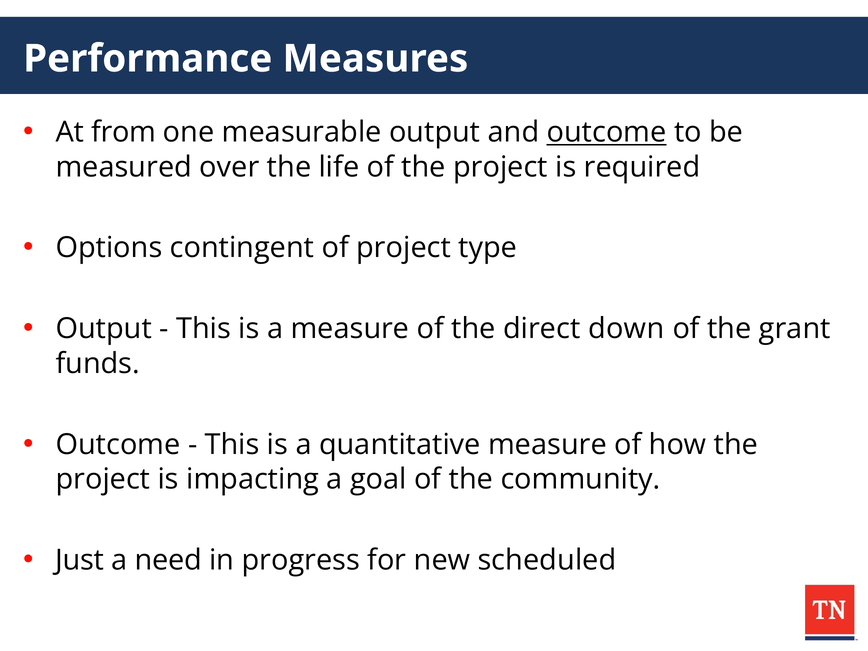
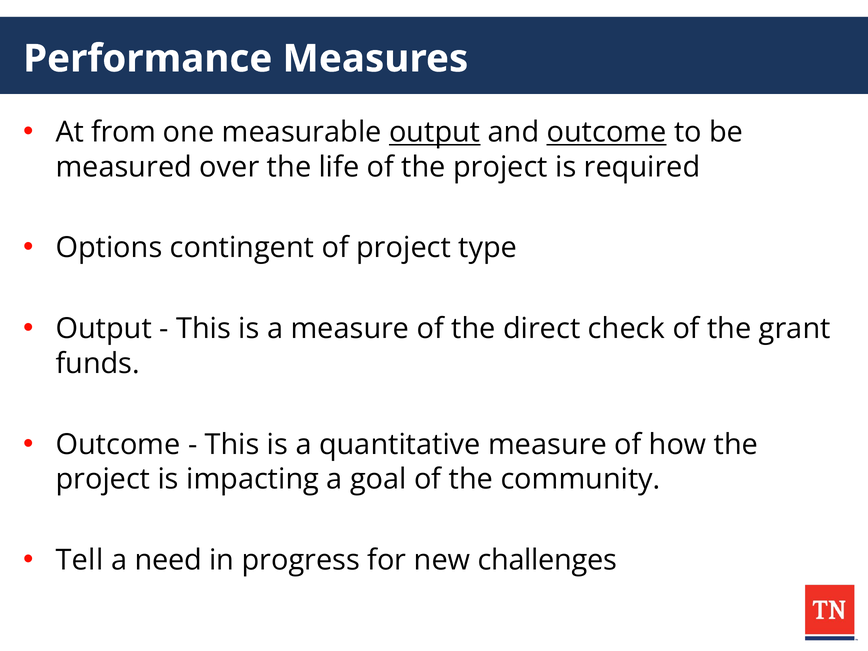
output at (435, 132) underline: none -> present
down: down -> check
Just: Just -> Tell
scheduled: scheduled -> challenges
